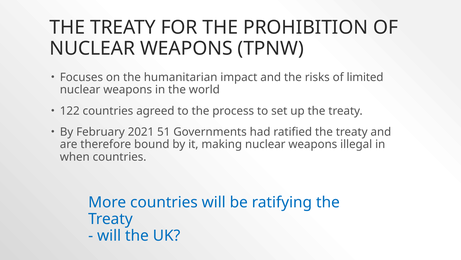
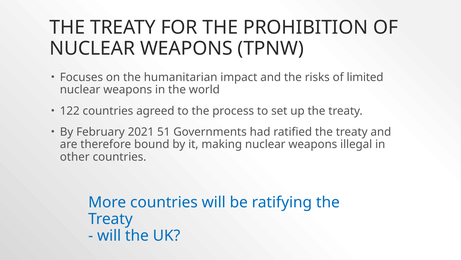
when: when -> other
